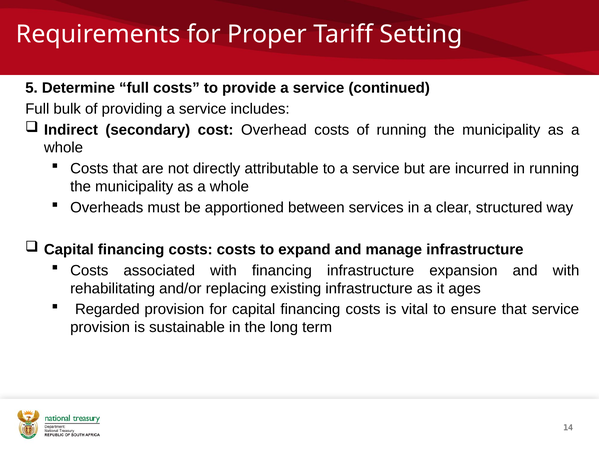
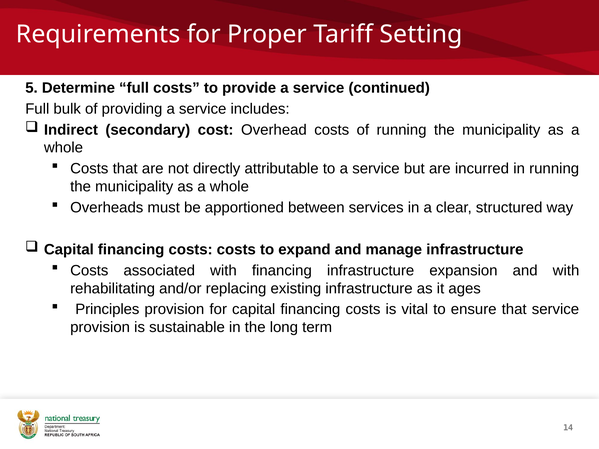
Regarded: Regarded -> Principles
